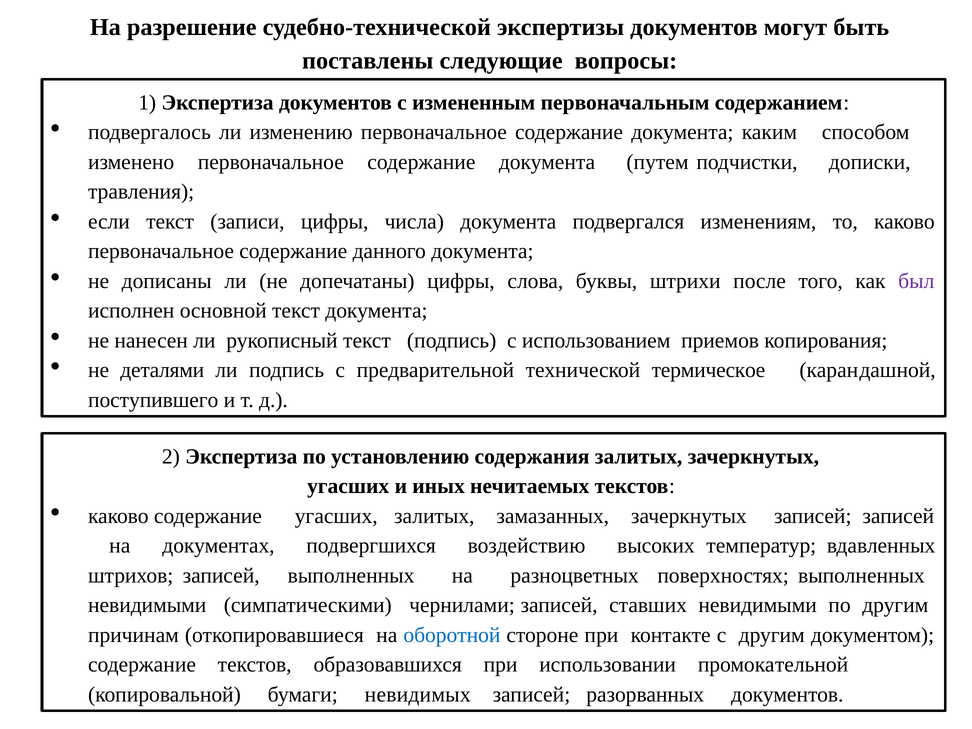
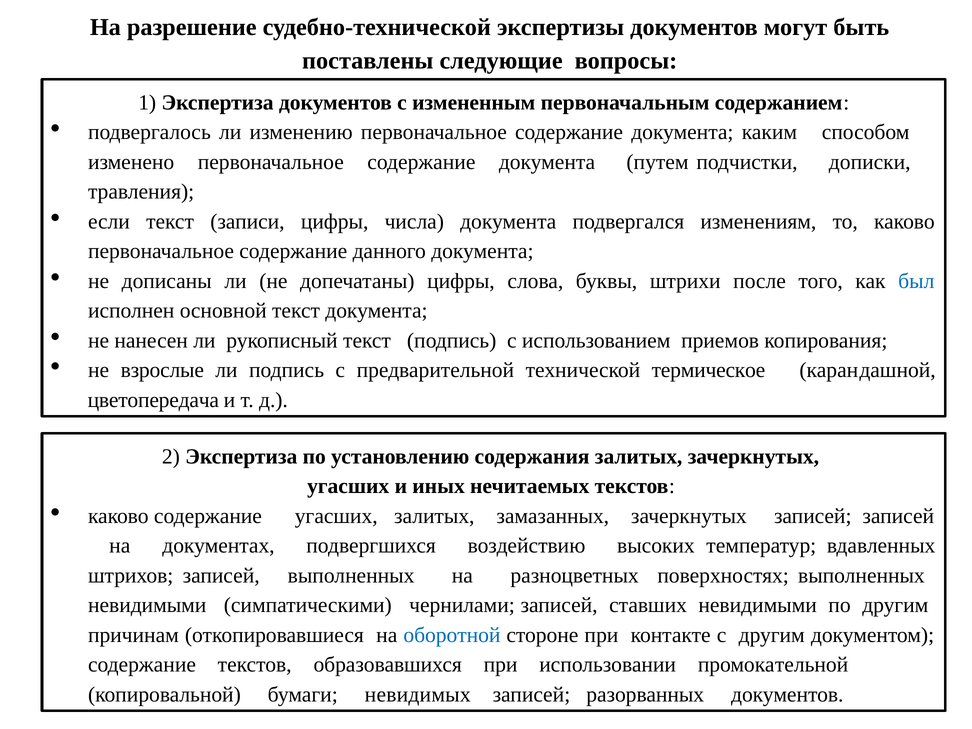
был colour: purple -> blue
деталями: деталями -> взрослые
поступившего: поступившего -> цветопередача
